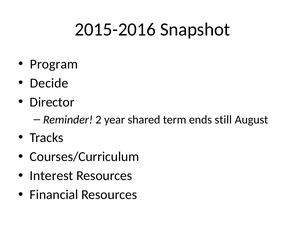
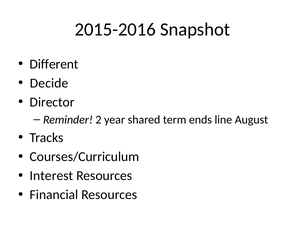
Program: Program -> Different
still: still -> line
